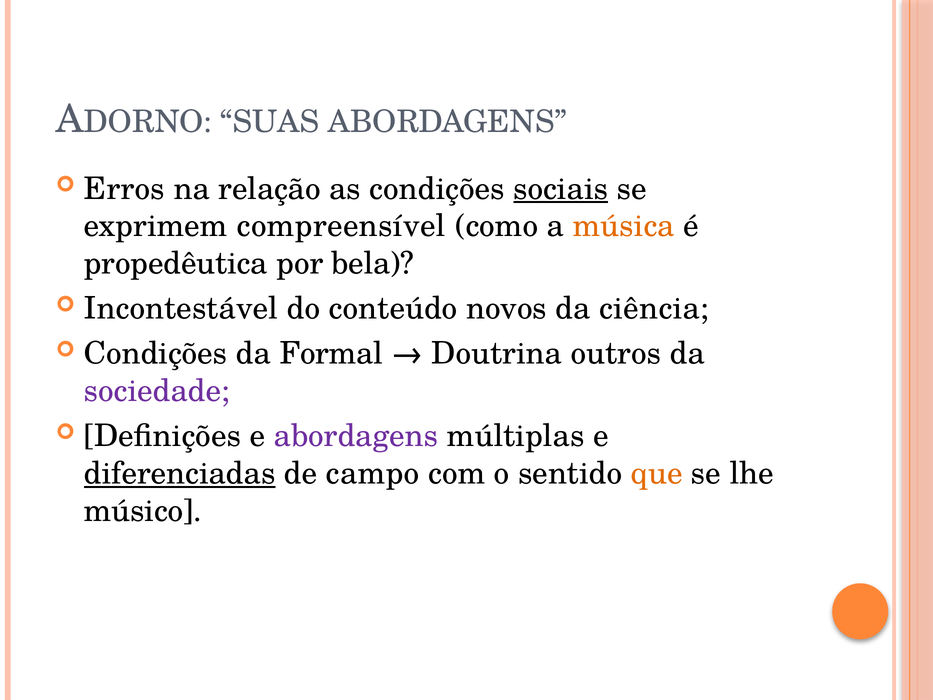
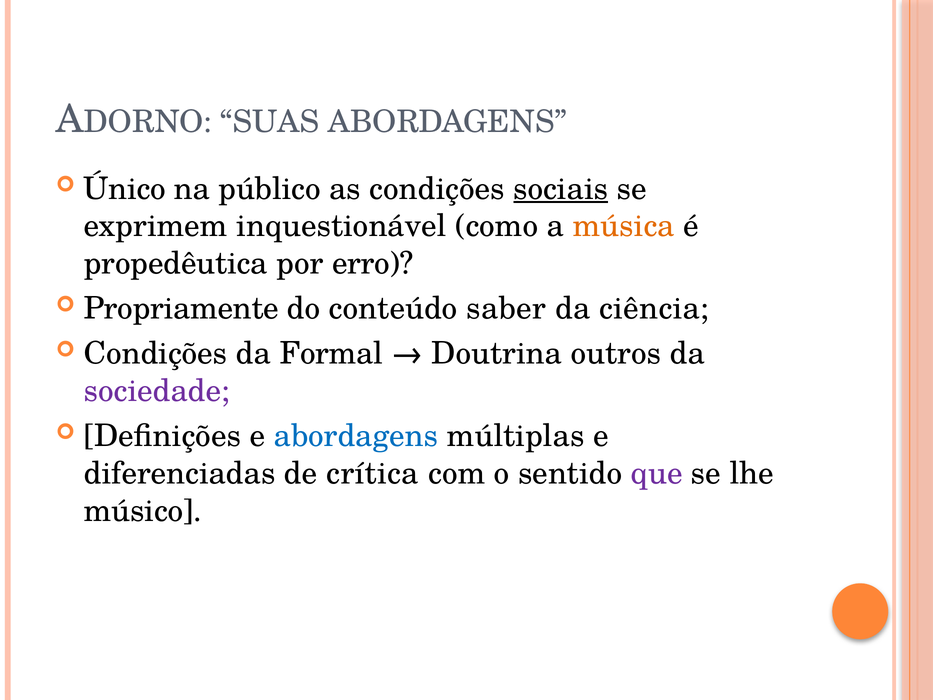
Erros: Erros -> Único
relação: relação -> público
compreensível: compreensível -> inquestionável
bela: bela -> erro
Incontestável: Incontestável -> Propriamente
novos: novos -> saber
abordagens at (356, 436) colour: purple -> blue
diferenciadas underline: present -> none
campo: campo -> crítica
que colour: orange -> purple
